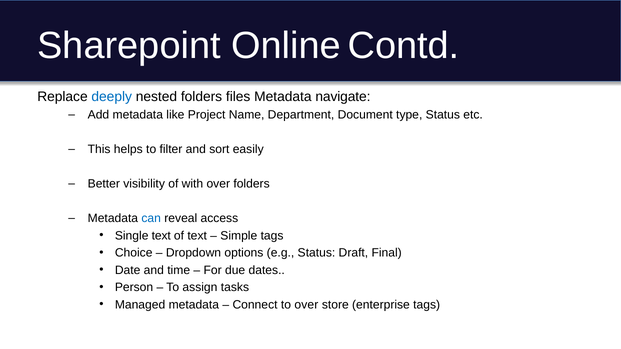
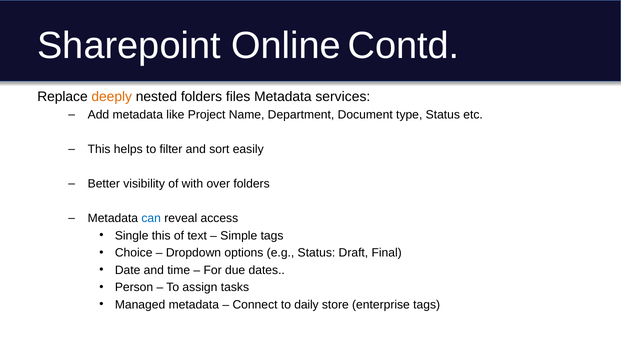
deeply colour: blue -> orange
navigate: navigate -> services
Single text: text -> this
to over: over -> daily
